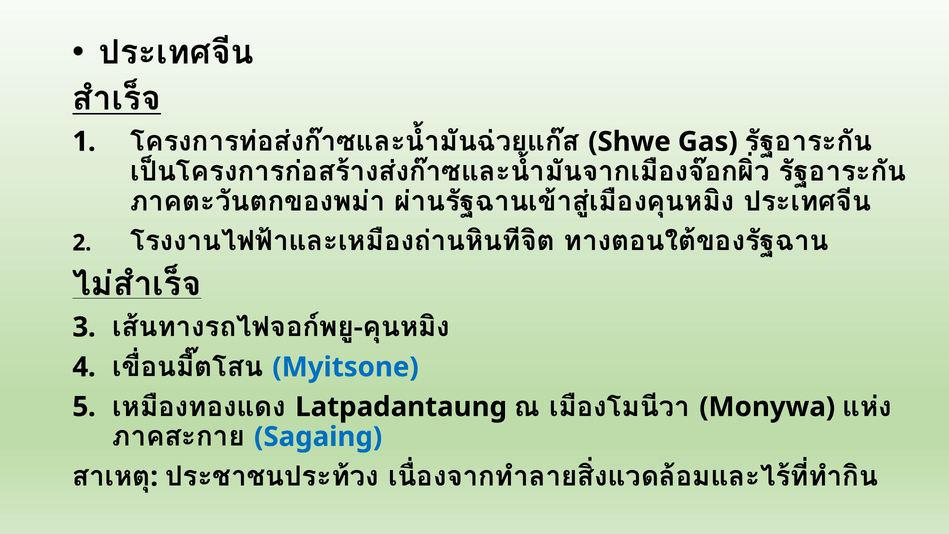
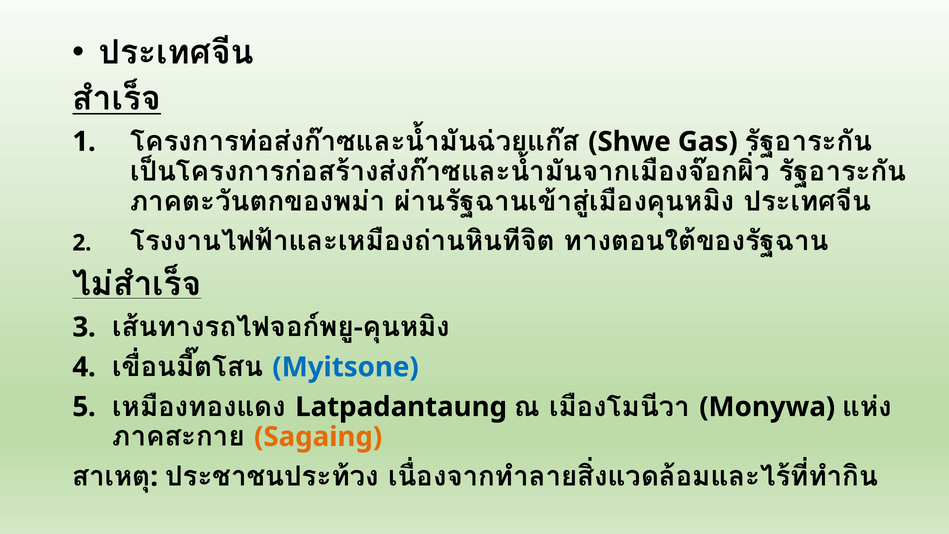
Sagaing colour: blue -> orange
